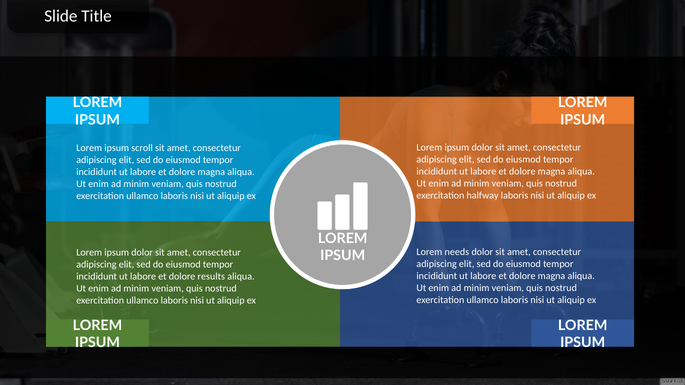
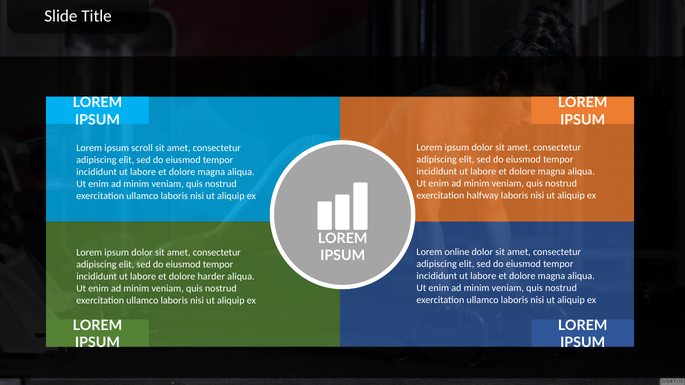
needs: needs -> online
results: results -> harder
